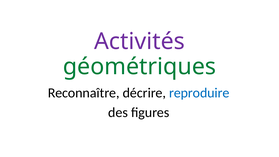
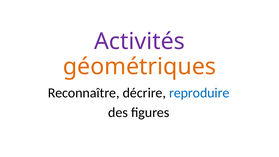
géométriques colour: green -> orange
